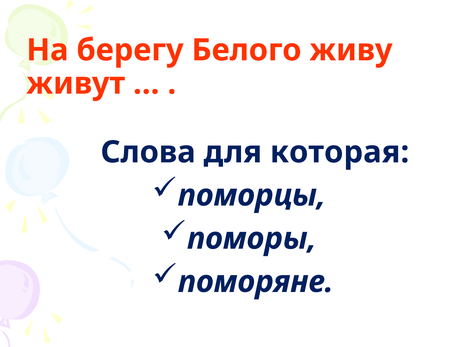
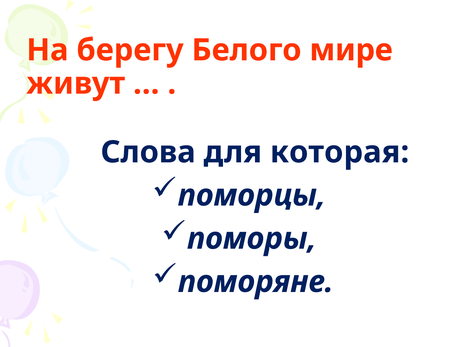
живу: живу -> мире
